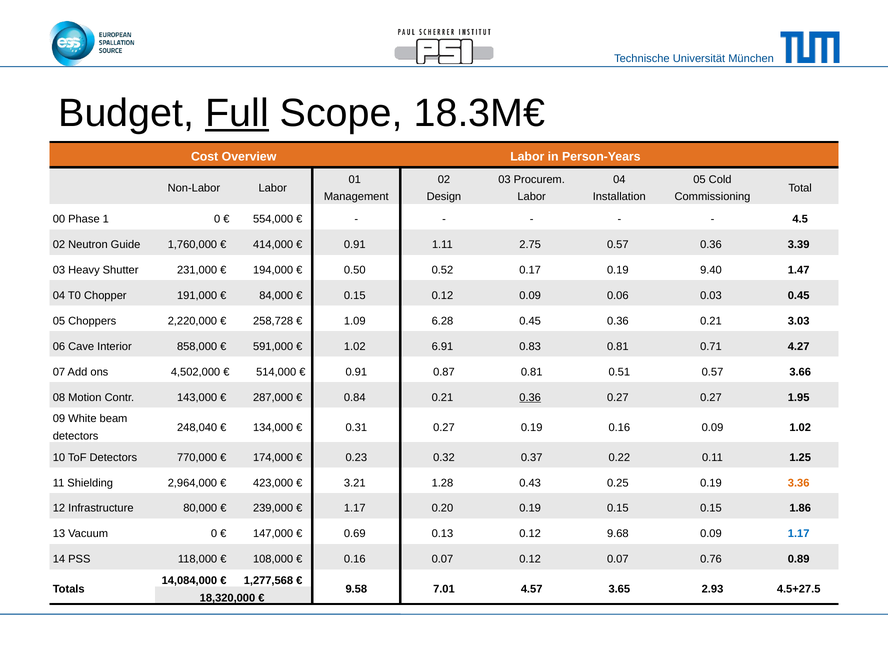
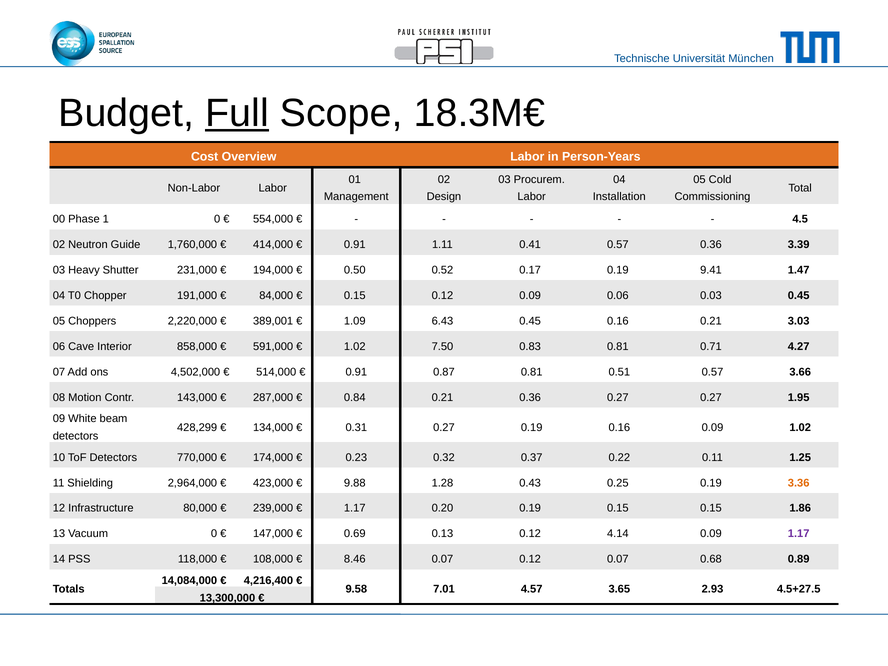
2.75: 2.75 -> 0.41
9.40: 9.40 -> 9.41
258,728: 258,728 -> 389,001
6.28: 6.28 -> 6.43
0.45 0.36: 0.36 -> 0.16
6.91: 6.91 -> 7.50
0.36 at (530, 397) underline: present -> none
248,040: 248,040 -> 428,299
3.21: 3.21 -> 9.88
9.68: 9.68 -> 4.14
1.17 at (799, 534) colour: blue -> purple
0.16 at (355, 559): 0.16 -> 8.46
0.76: 0.76 -> 0.68
1,277,568: 1,277,568 -> 4,216,400
18,320,000: 18,320,000 -> 13,300,000
